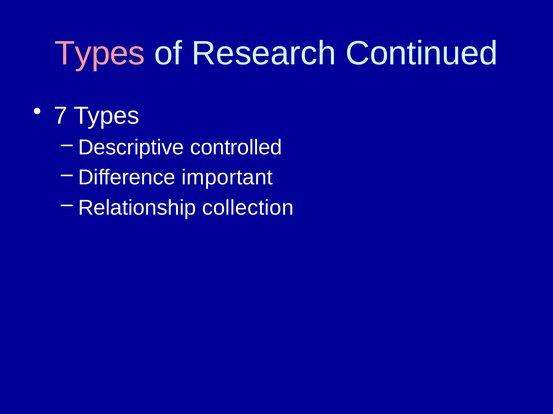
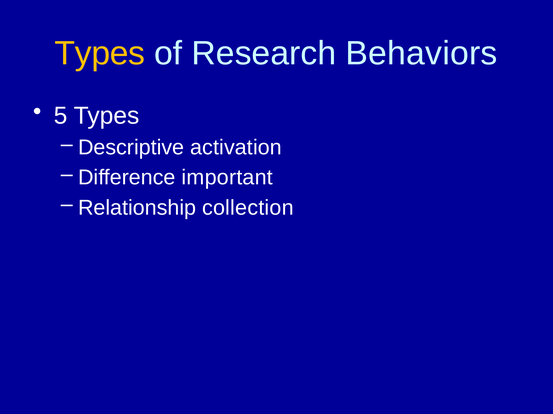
Types at (100, 54) colour: pink -> yellow
Continued: Continued -> Behaviors
7: 7 -> 5
controlled: controlled -> activation
